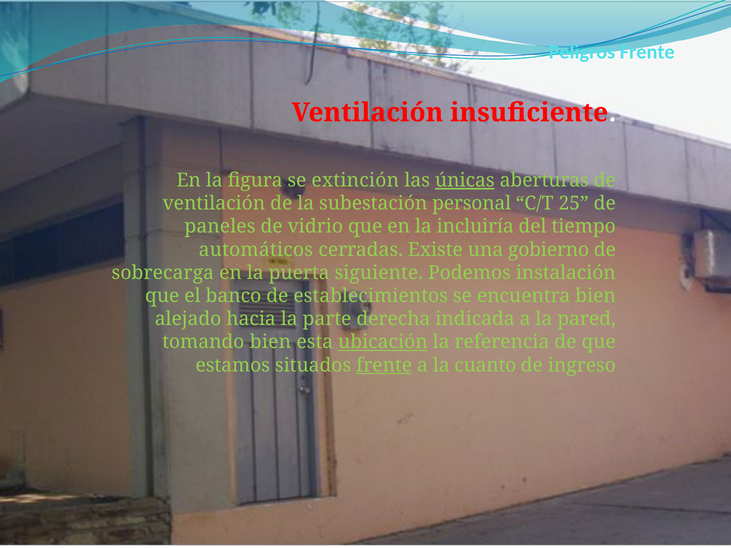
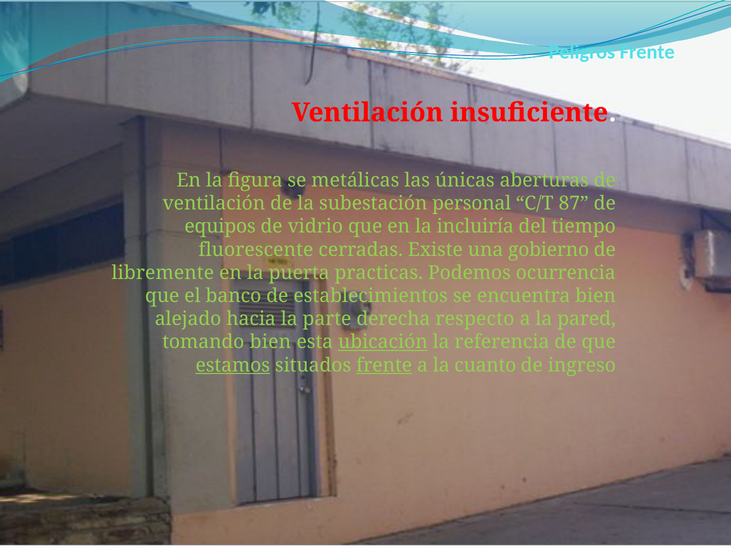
extinción: extinción -> metálicas
únicas underline: present -> none
25: 25 -> 87
paneles: paneles -> equipos
automáticos: automáticos -> fluorescente
sobrecarga: sobrecarga -> libremente
siguiente: siguiente -> practicas
instalación: instalación -> ocurrencia
indicada: indicada -> respecto
estamos underline: none -> present
